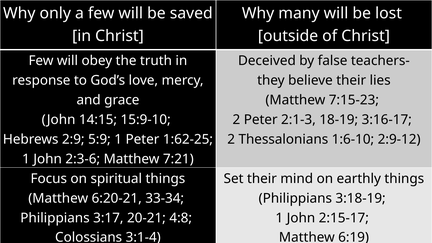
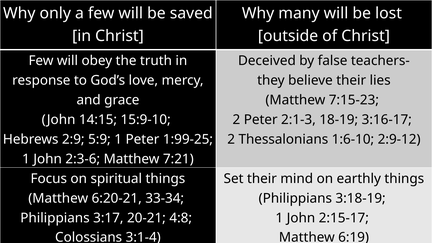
1:62-25: 1:62-25 -> 1:99-25
